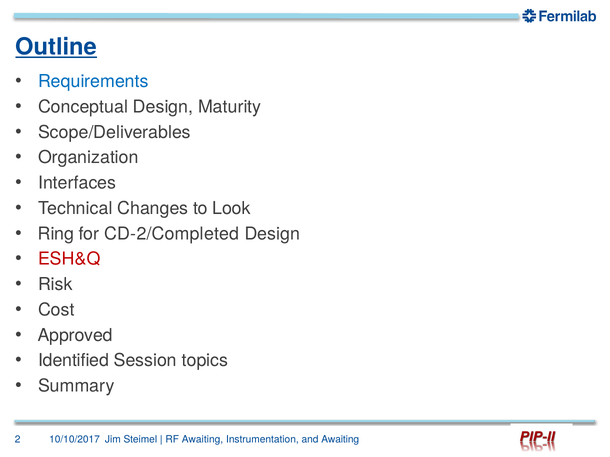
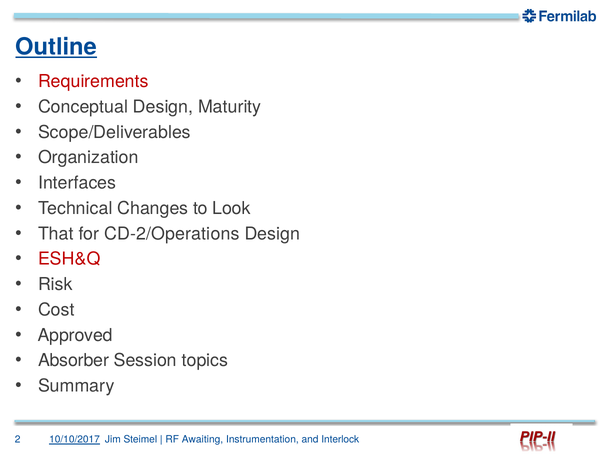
Requirements colour: blue -> red
Ring: Ring -> That
CD-2/Completed: CD-2/Completed -> CD-2/Operations
Identified: Identified -> Absorber
10/10/2017 underline: none -> present
and Awaiting: Awaiting -> Interlock
